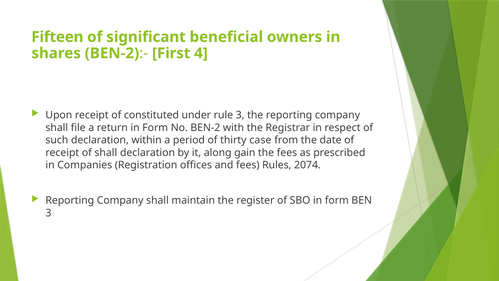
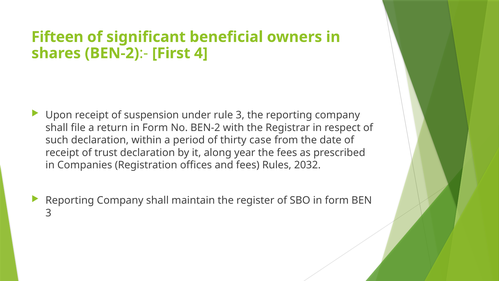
constituted: constituted -> suspension
of shall: shall -> trust
gain: gain -> year
2074: 2074 -> 2032
